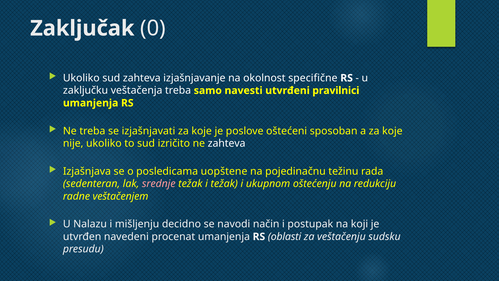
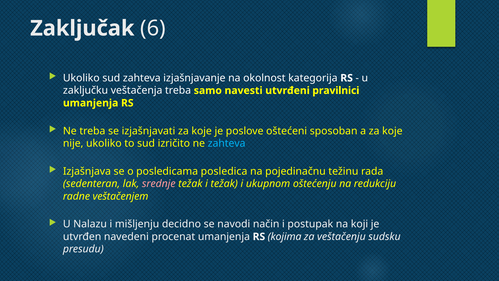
0: 0 -> 6
specifične: specifične -> kategorija
zahteva at (227, 143) colour: white -> light blue
uopštene: uopštene -> posledica
oblasti: oblasti -> kojima
